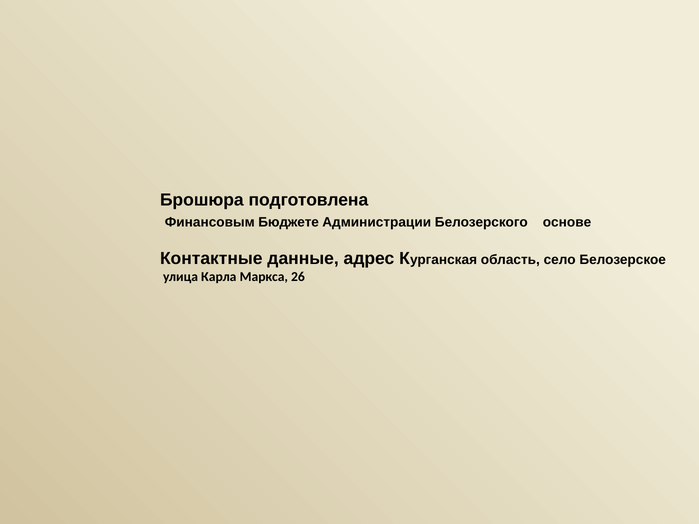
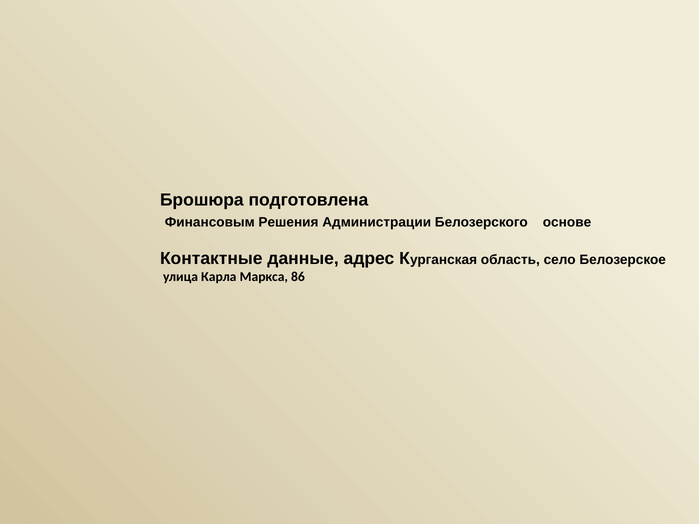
Бюджете: Бюджете -> Решения
26: 26 -> 86
